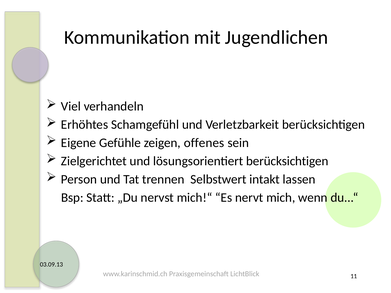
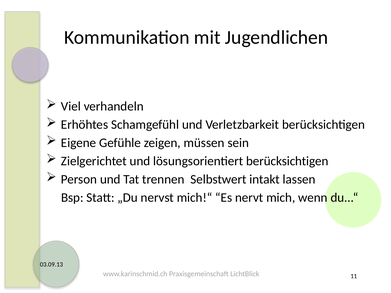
offenes: offenes -> müssen
